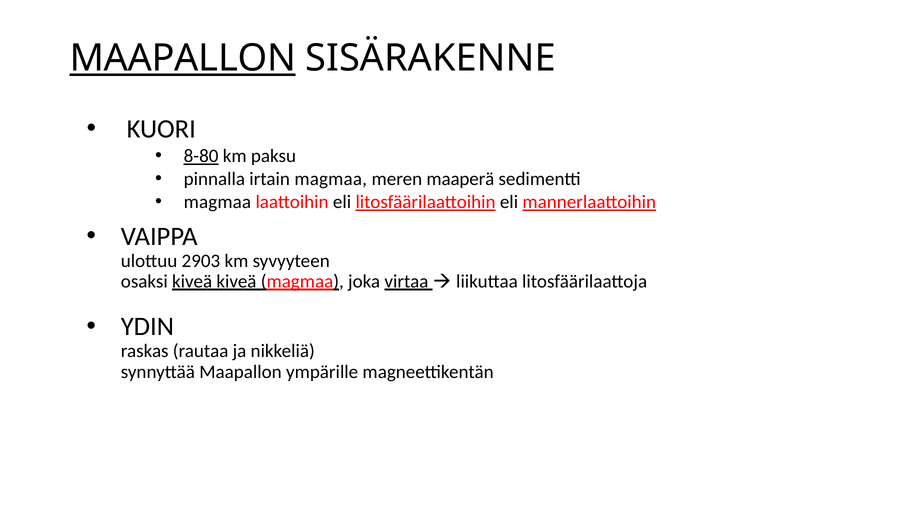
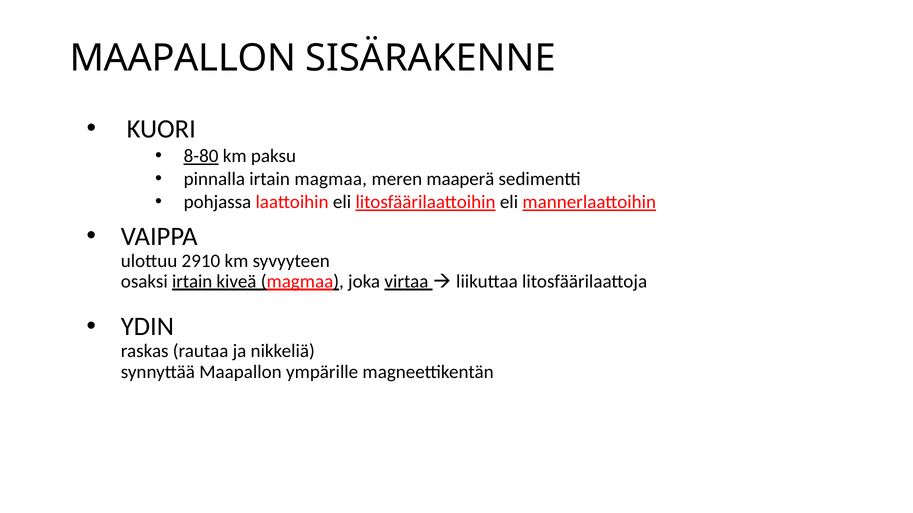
MAAPALLON at (183, 58) underline: present -> none
magmaa at (217, 202): magmaa -> pohjassa
2903: 2903 -> 2910
osaksi kiveä: kiveä -> irtain
